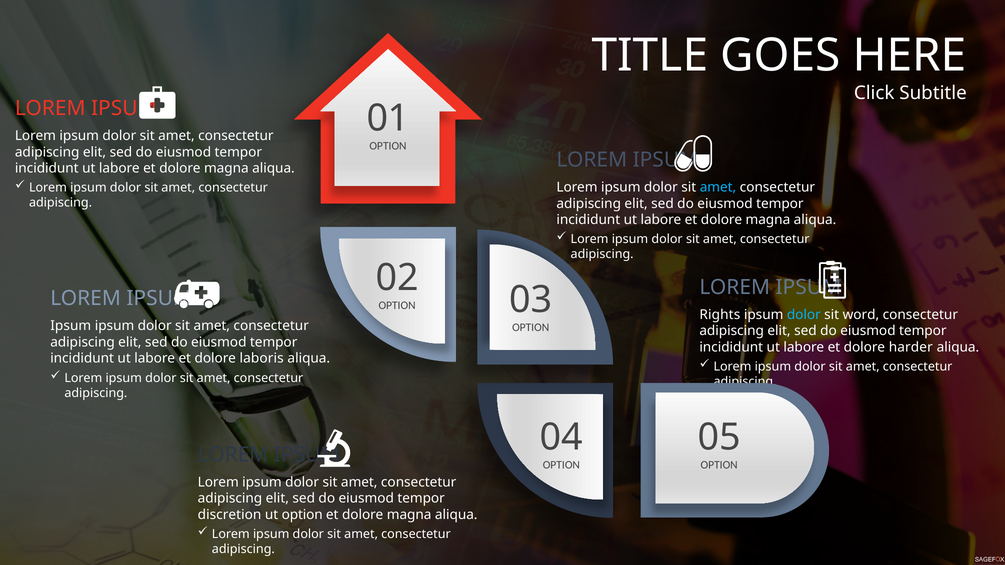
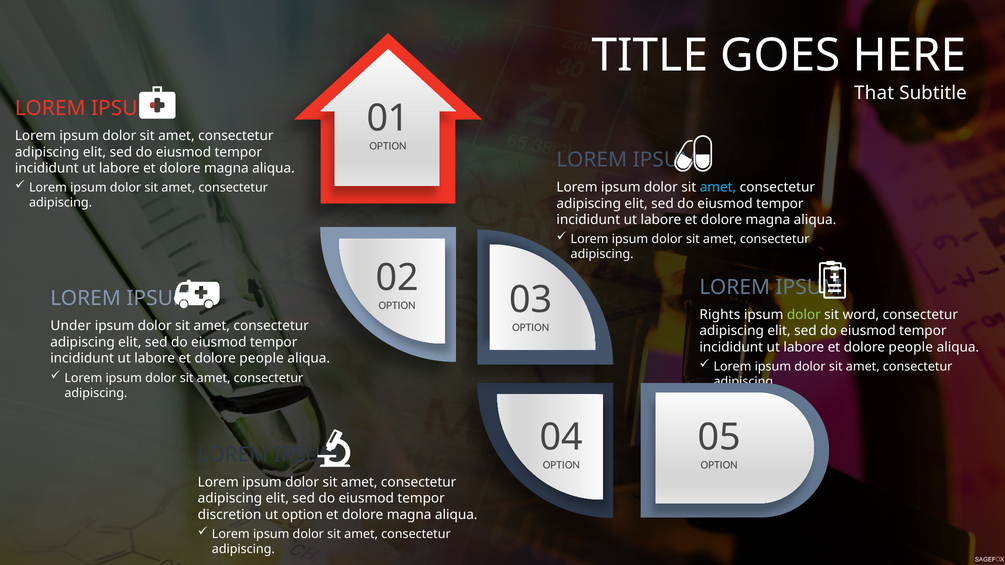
Click: Click -> That
dolor at (804, 315) colour: light blue -> light green
Ipsum at (71, 326): Ipsum -> Under
harder at (911, 348): harder -> people
laboris at (262, 359): laboris -> people
